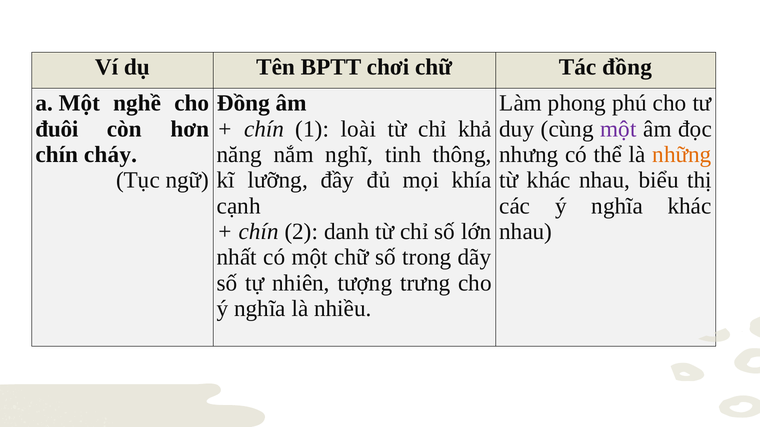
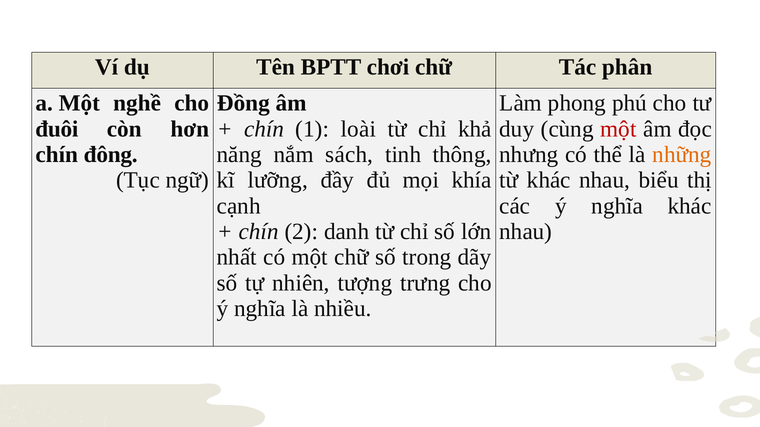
Tác đồng: đồng -> phân
một at (618, 129) colour: purple -> red
cháy: cháy -> đông
nghĩ: nghĩ -> sách
